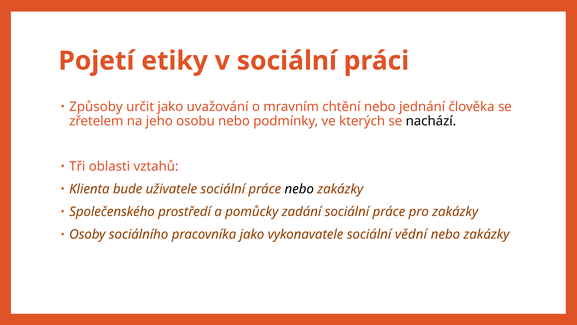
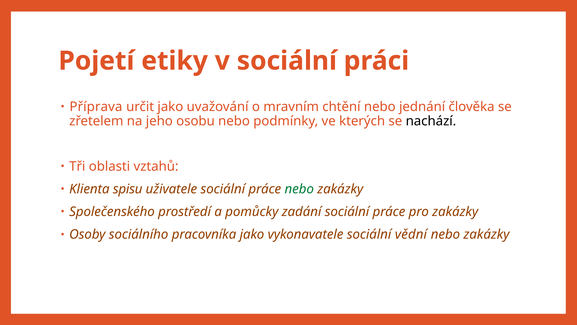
Způsoby: Způsoby -> Příprava
bude: bude -> spisu
nebo at (299, 189) colour: black -> green
